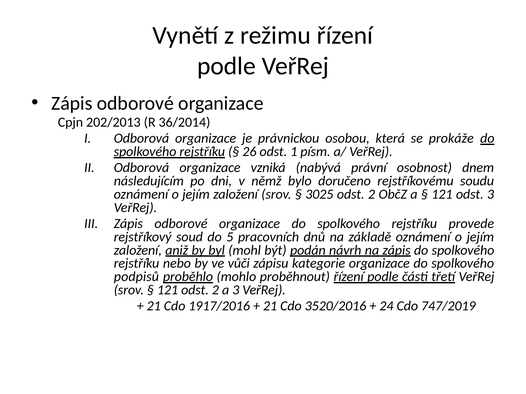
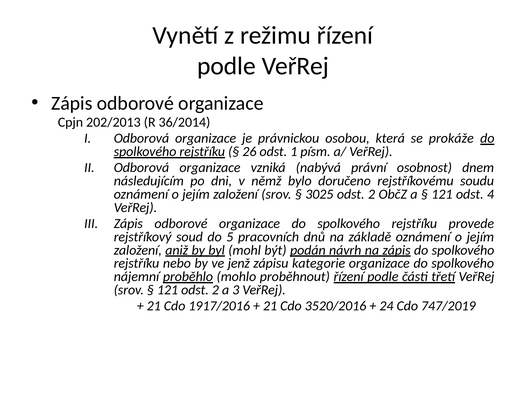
odst 3: 3 -> 4
vůči: vůči -> jenž
podpisů: podpisů -> nájemní
